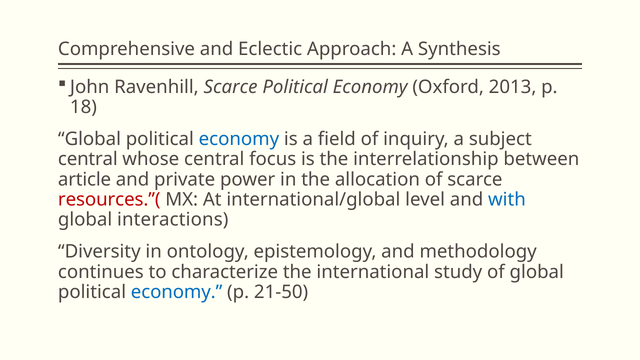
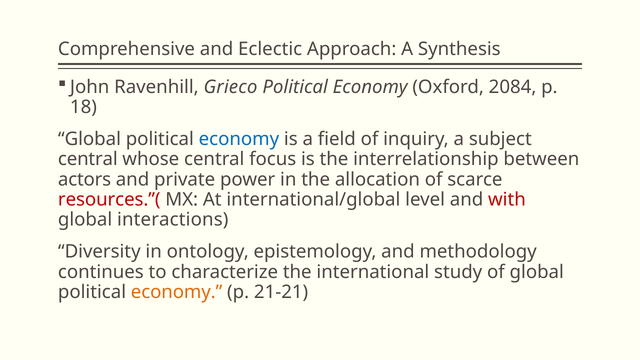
Ravenhill Scarce: Scarce -> Grieco
2013: 2013 -> 2084
article: article -> actors
with colour: blue -> red
economy at (177, 292) colour: blue -> orange
21-50: 21-50 -> 21-21
